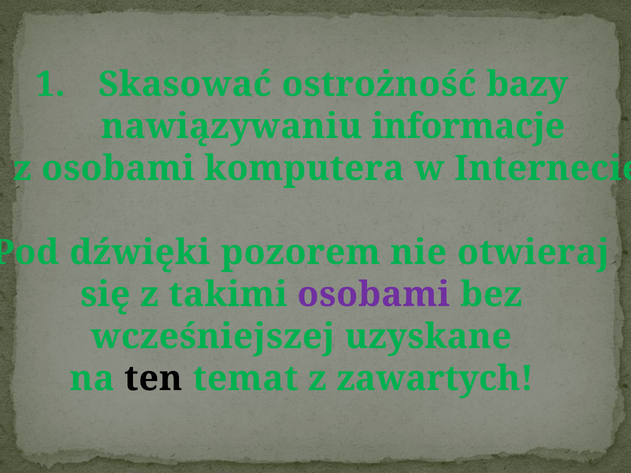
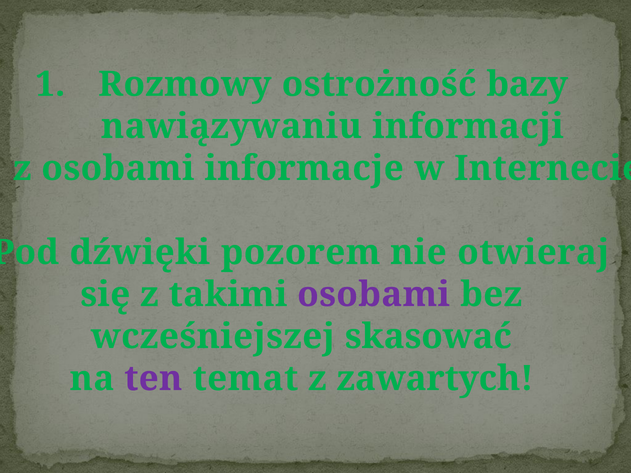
Skasować: Skasować -> Rozmowy
informacje: informacje -> informacji
komputera: komputera -> informacje
uzyskane: uzyskane -> skasować
ten colour: black -> purple
